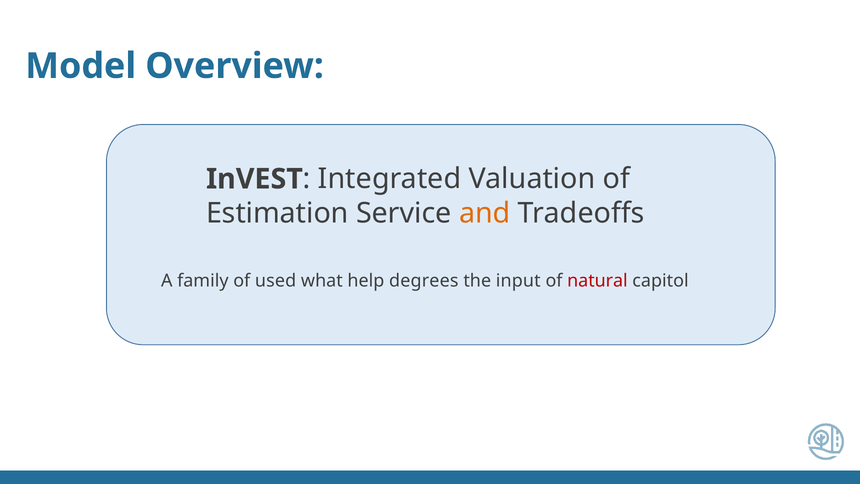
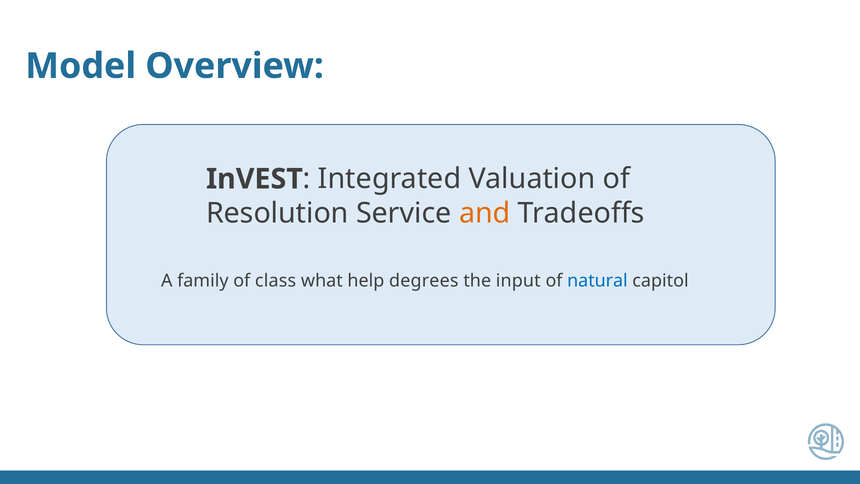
Estimation: Estimation -> Resolution
used: used -> class
natural colour: red -> blue
